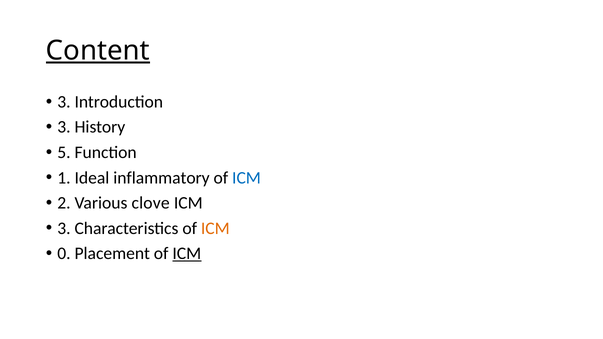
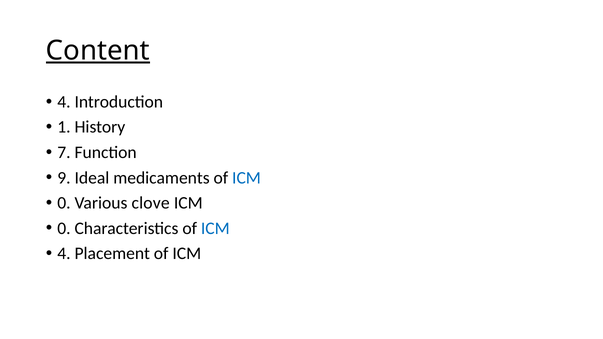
3 at (64, 102): 3 -> 4
3 at (64, 127): 3 -> 1
5: 5 -> 7
1: 1 -> 9
inflammatory: inflammatory -> medicaments
2 at (64, 203): 2 -> 0
3 at (64, 228): 3 -> 0
ICM at (215, 228) colour: orange -> blue
0 at (64, 254): 0 -> 4
ICM at (187, 254) underline: present -> none
